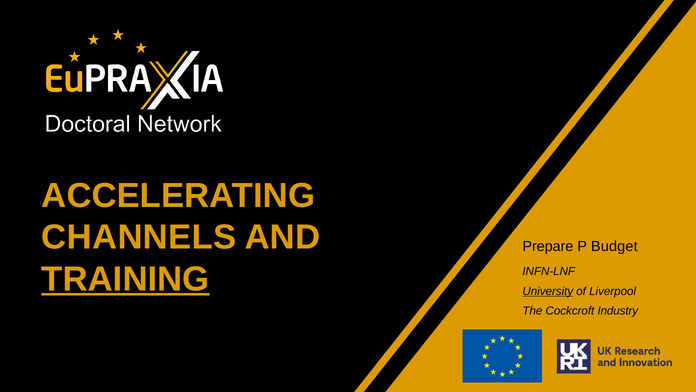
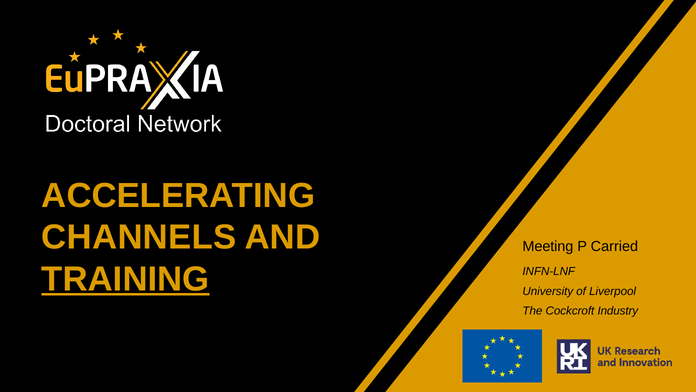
Prepare: Prepare -> Meeting
Budget: Budget -> Carried
University underline: present -> none
